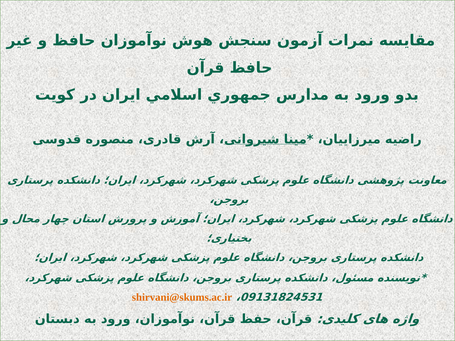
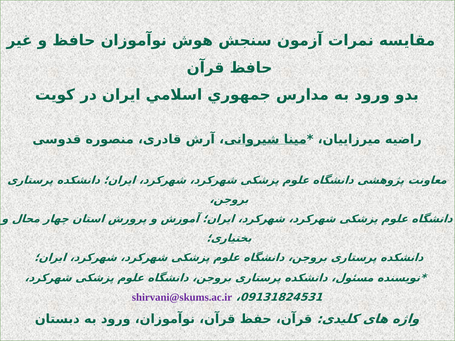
shirvani@skums.ac.ir colour: orange -> purple
